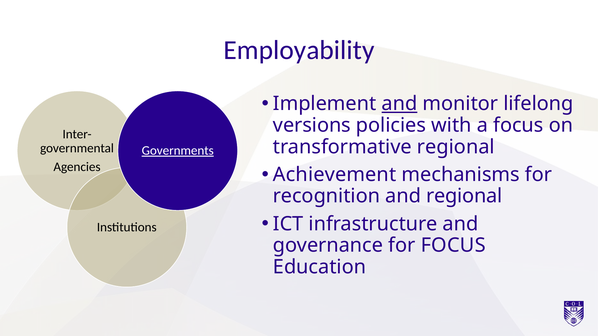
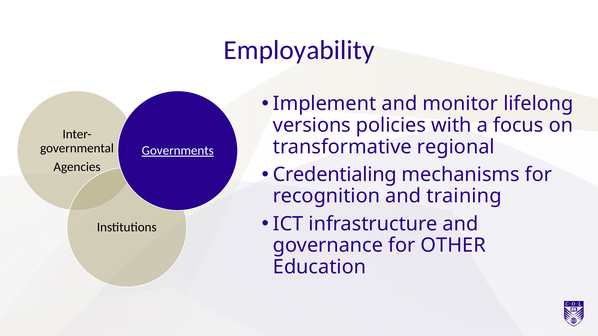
and at (399, 104) underline: present -> none
Achievement: Achievement -> Credentialing
and regional: regional -> training
for FOCUS: FOCUS -> OTHER
